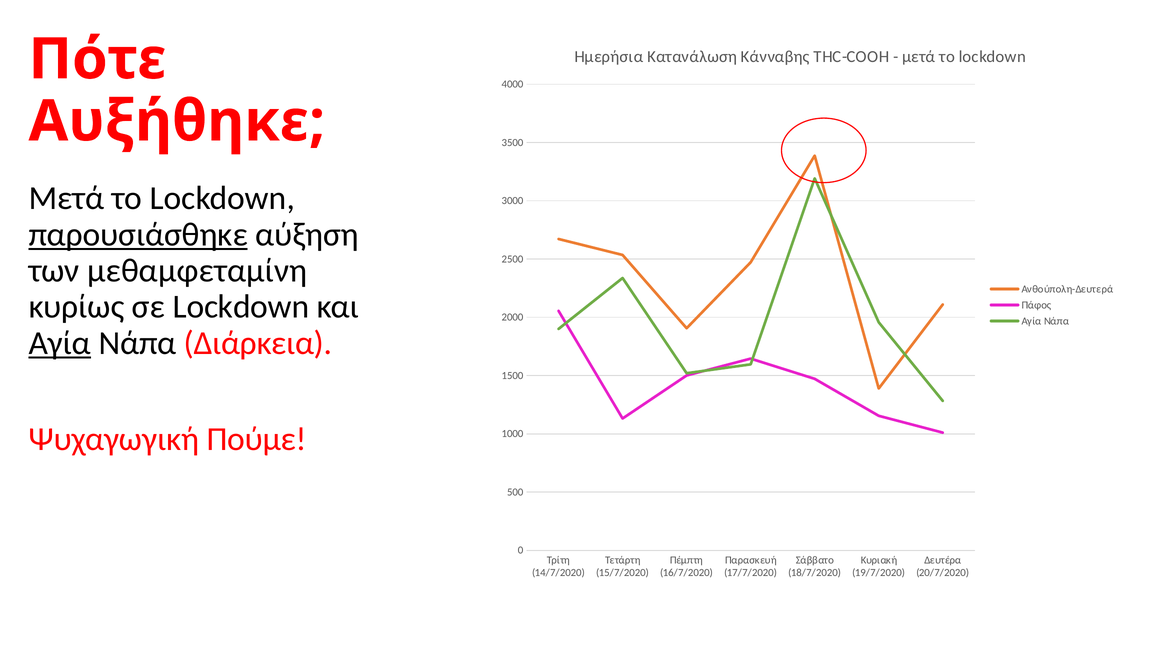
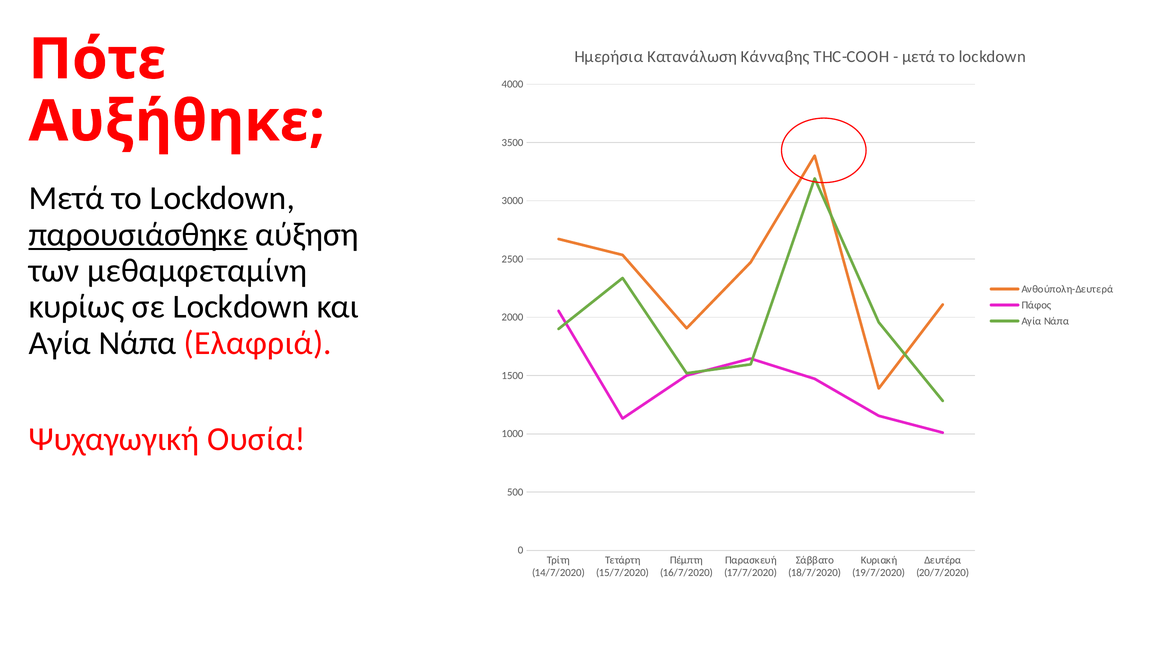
Αγία at (60, 343) underline: present -> none
Διάρκεια: Διάρκεια -> Ελαφριά
Πούμε: Πούμε -> Ουσία
